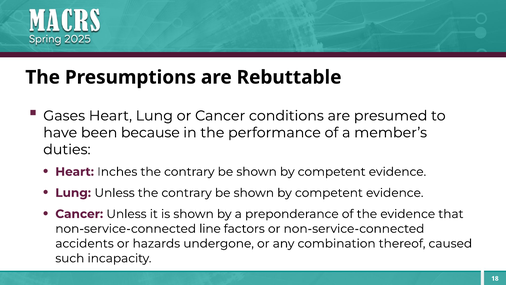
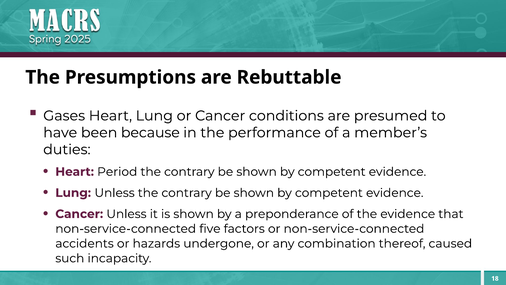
Inches: Inches -> Period
line: line -> five
